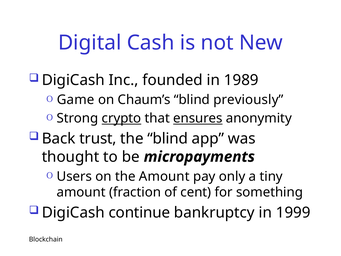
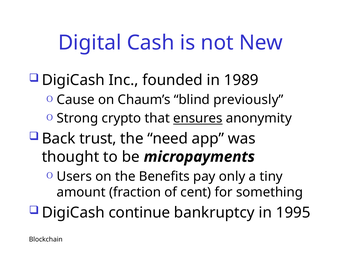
Game: Game -> Cause
crypto underline: present -> none
the blind: blind -> need
the Amount: Amount -> Benefits
1999: 1999 -> 1995
